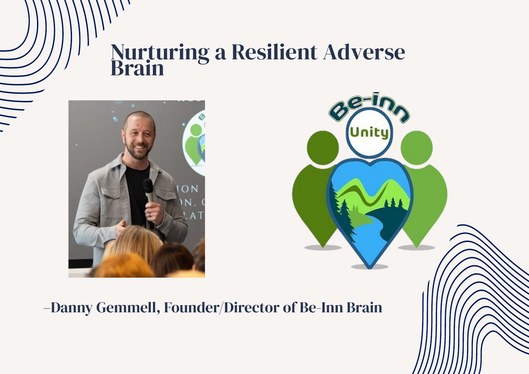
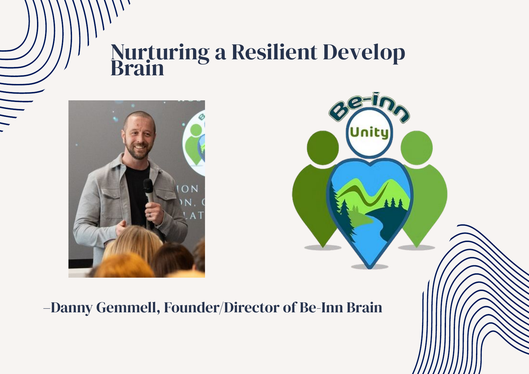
Adverse: Adverse -> Develop
